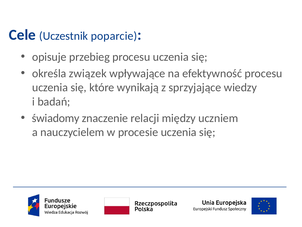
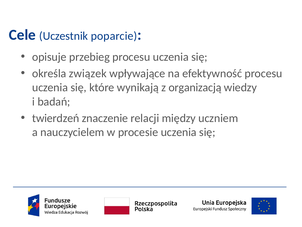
sprzyjające: sprzyjające -> organizacją
świadomy: świadomy -> twierdzeń
